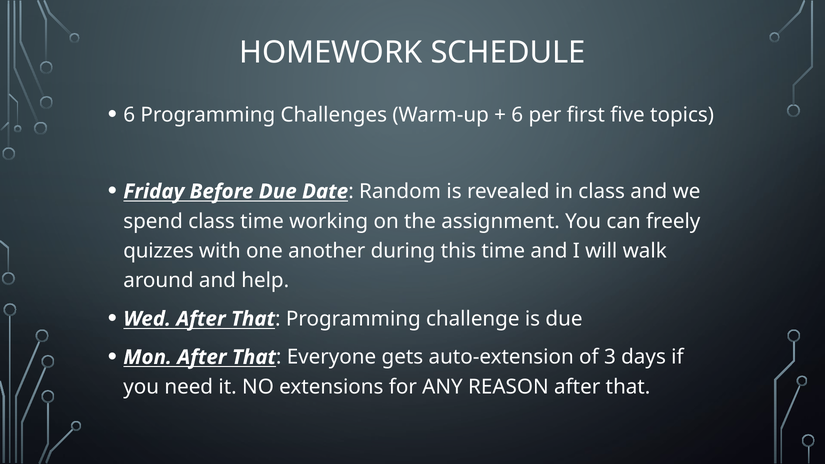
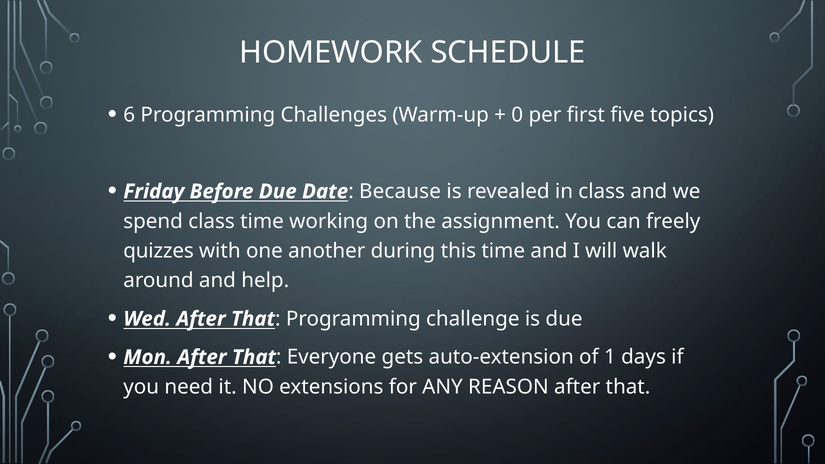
6 at (517, 115): 6 -> 0
Random: Random -> Because
3: 3 -> 1
